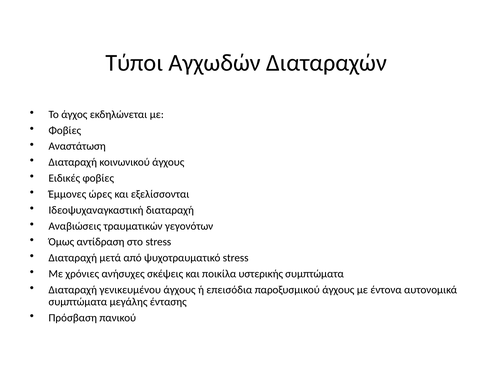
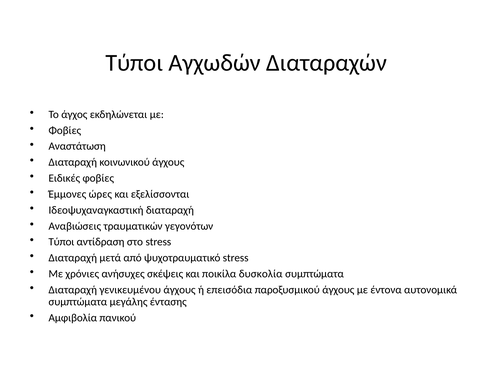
Όμως at (61, 242): Όμως -> Τύποι
υστερικής: υστερικής -> δυσκολία
Πρόσβαση: Πρόσβαση -> Αμφιβολία
